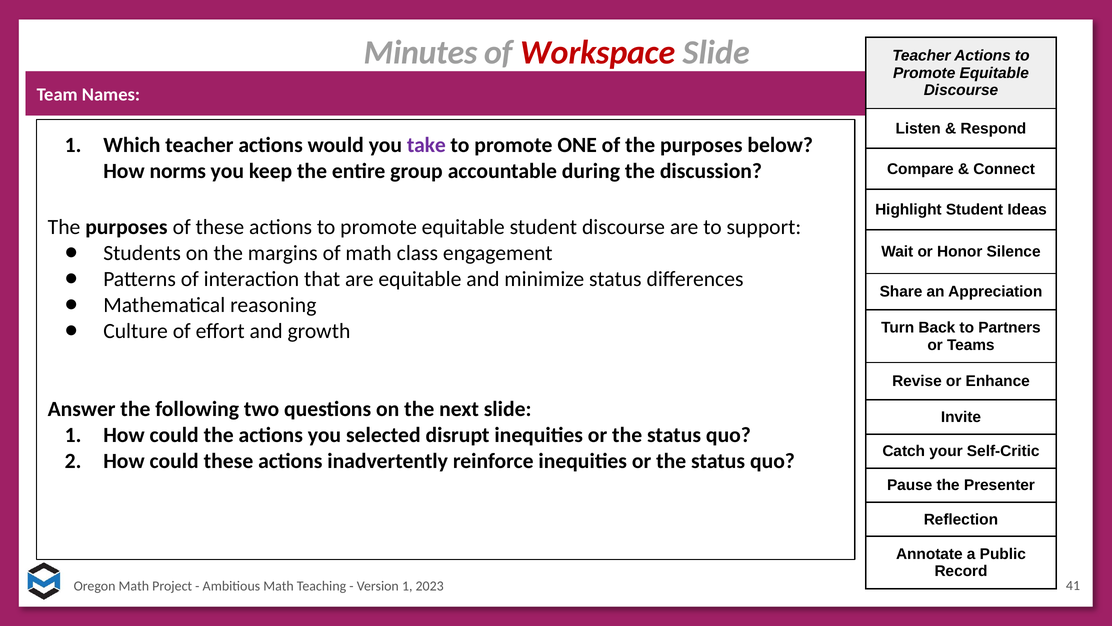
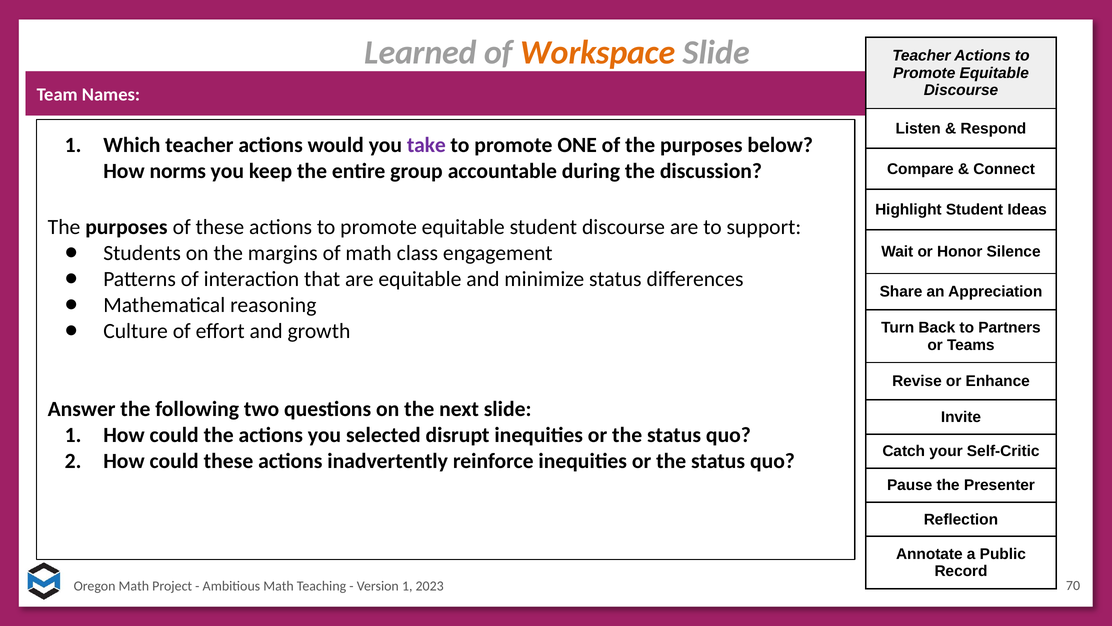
Minutes: Minutes -> Learned
Workspace colour: red -> orange
41: 41 -> 70
